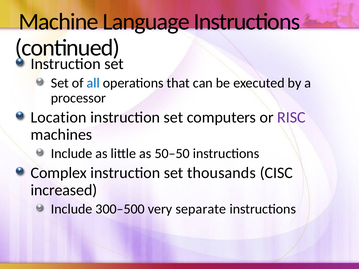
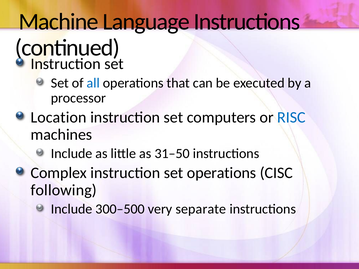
RISC colour: purple -> blue
50–50: 50–50 -> 31–50
set thousands: thousands -> operations
increased: increased -> following
